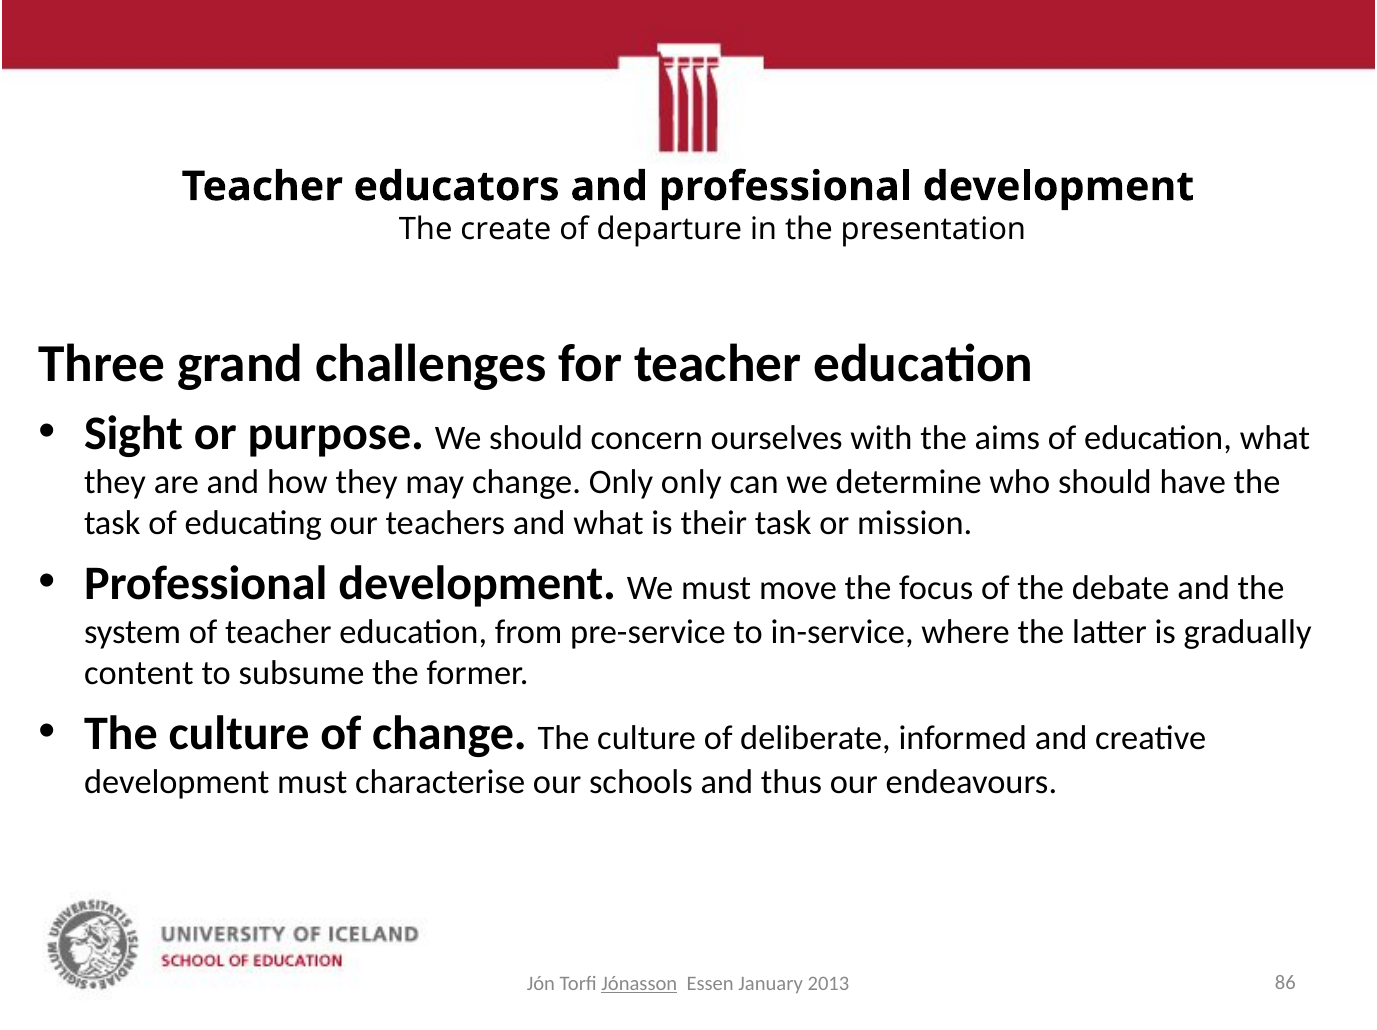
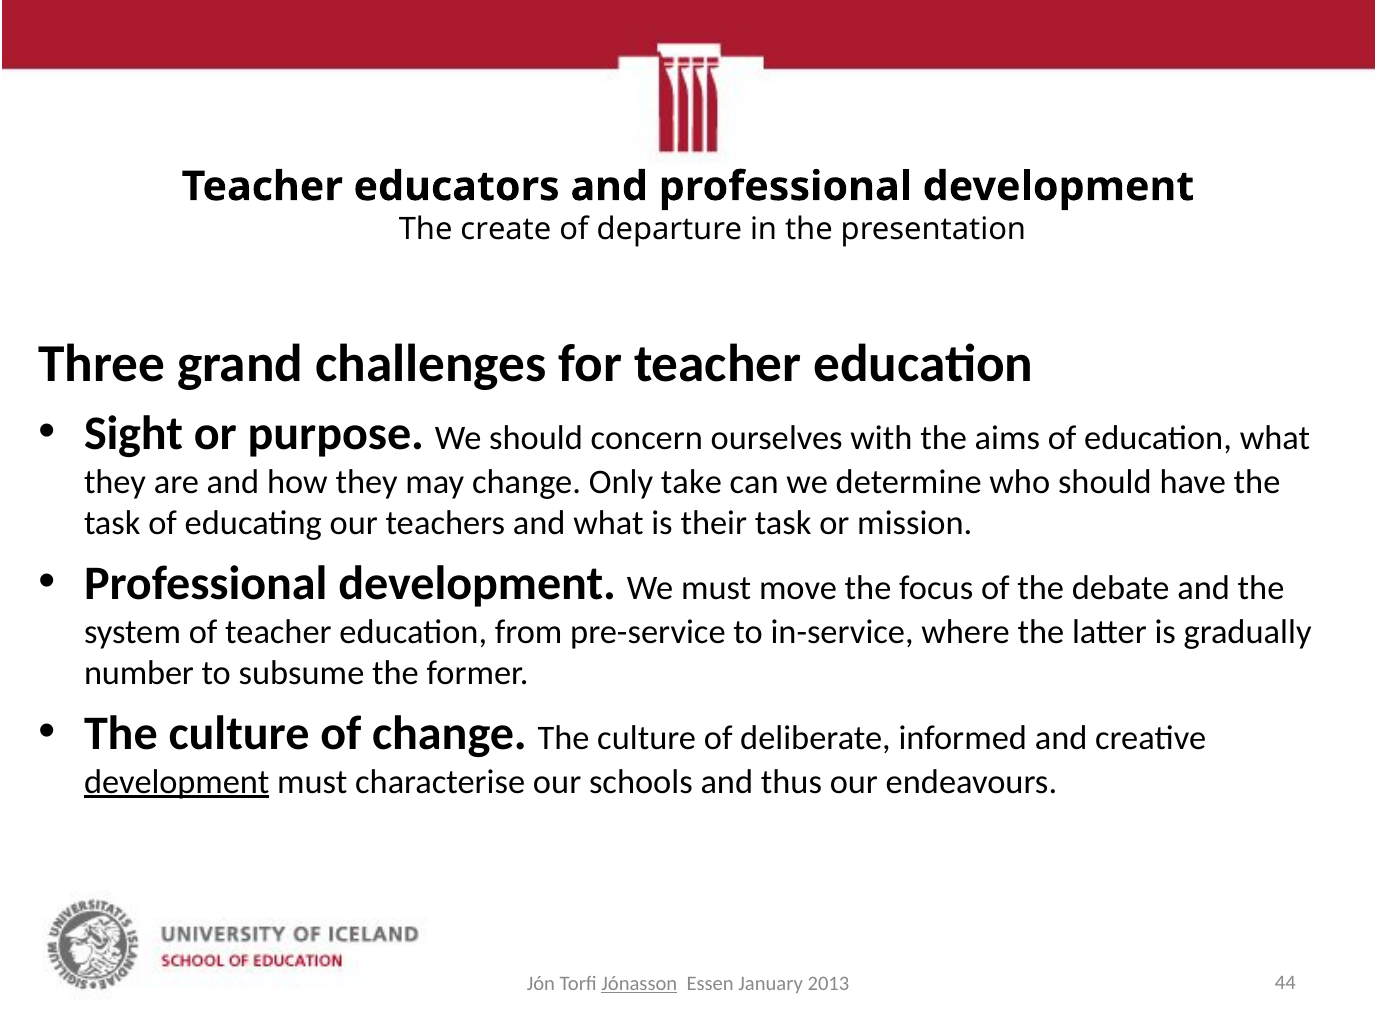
Only only: only -> take
content: content -> number
development at (177, 782) underline: none -> present
86: 86 -> 44
